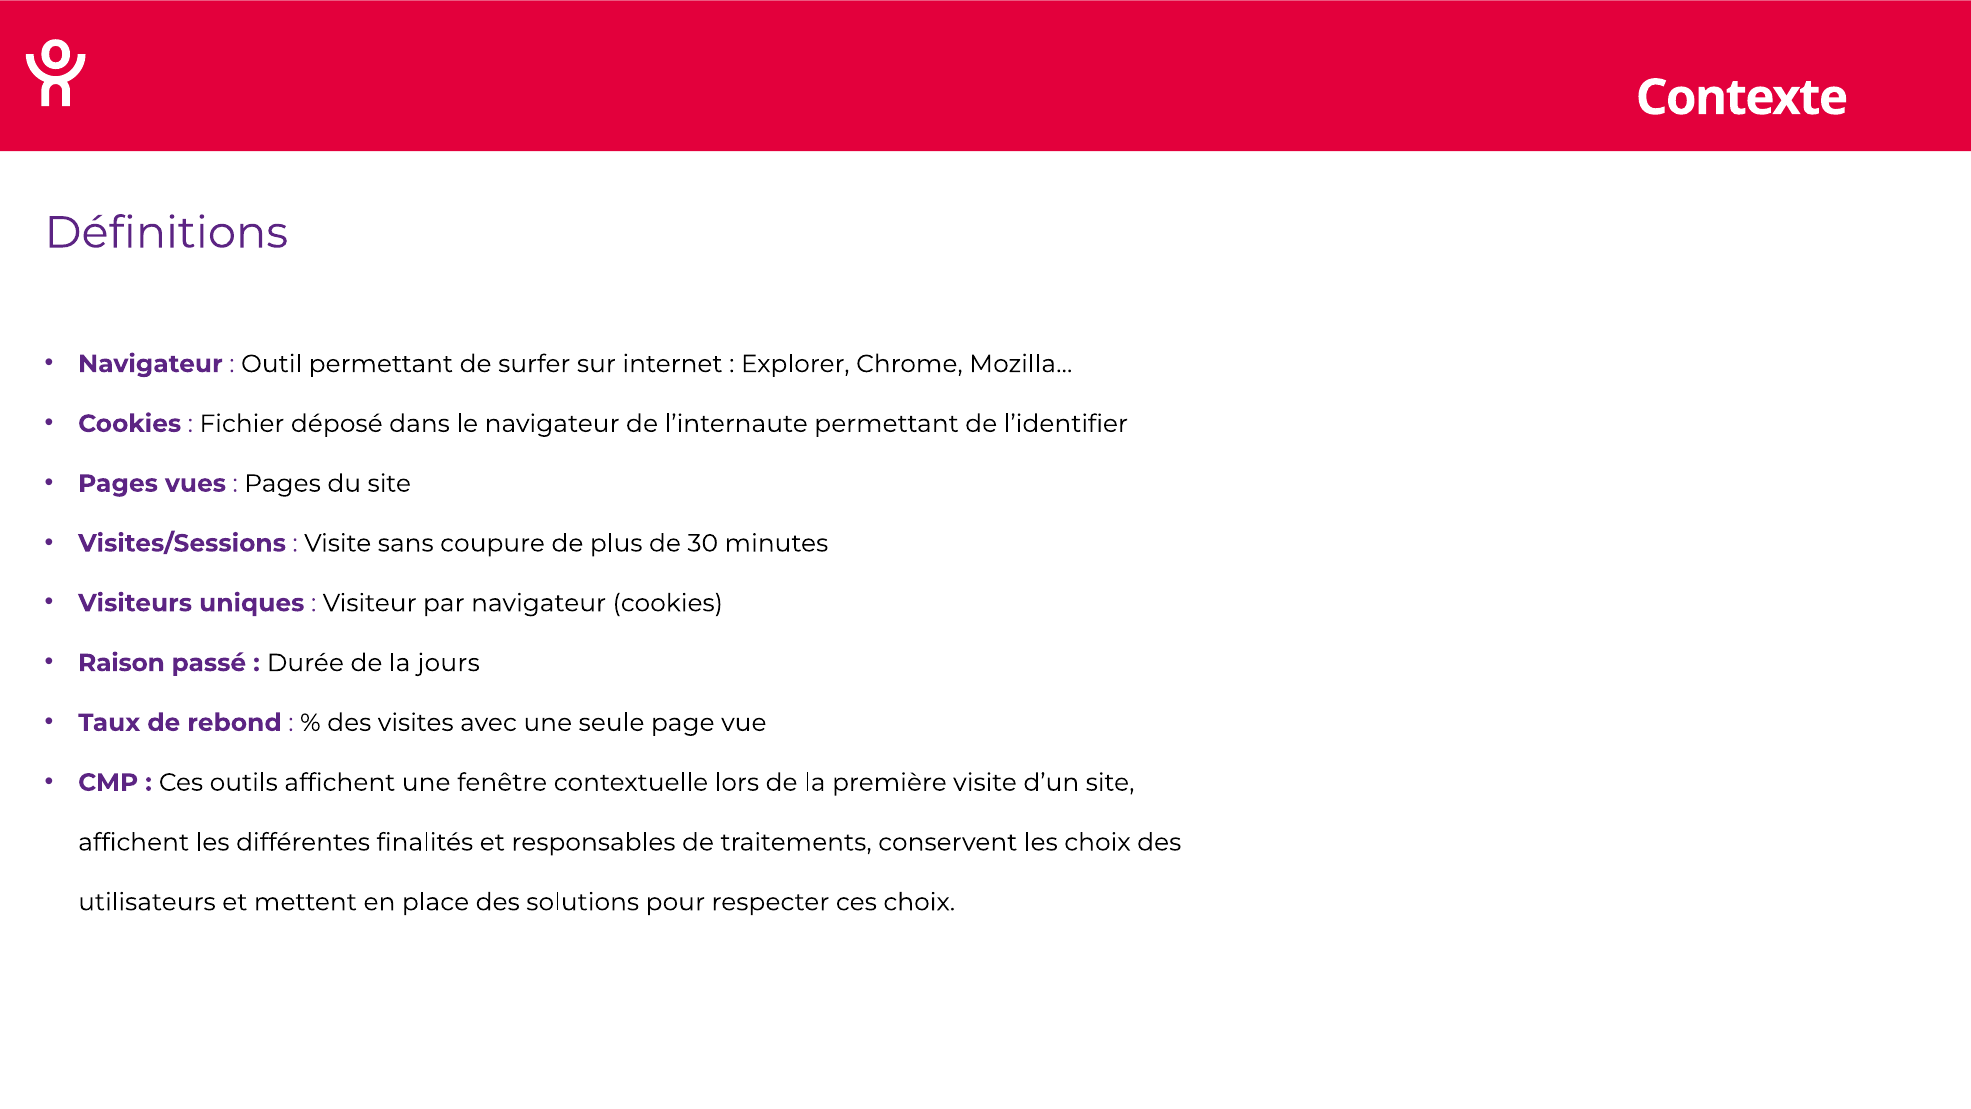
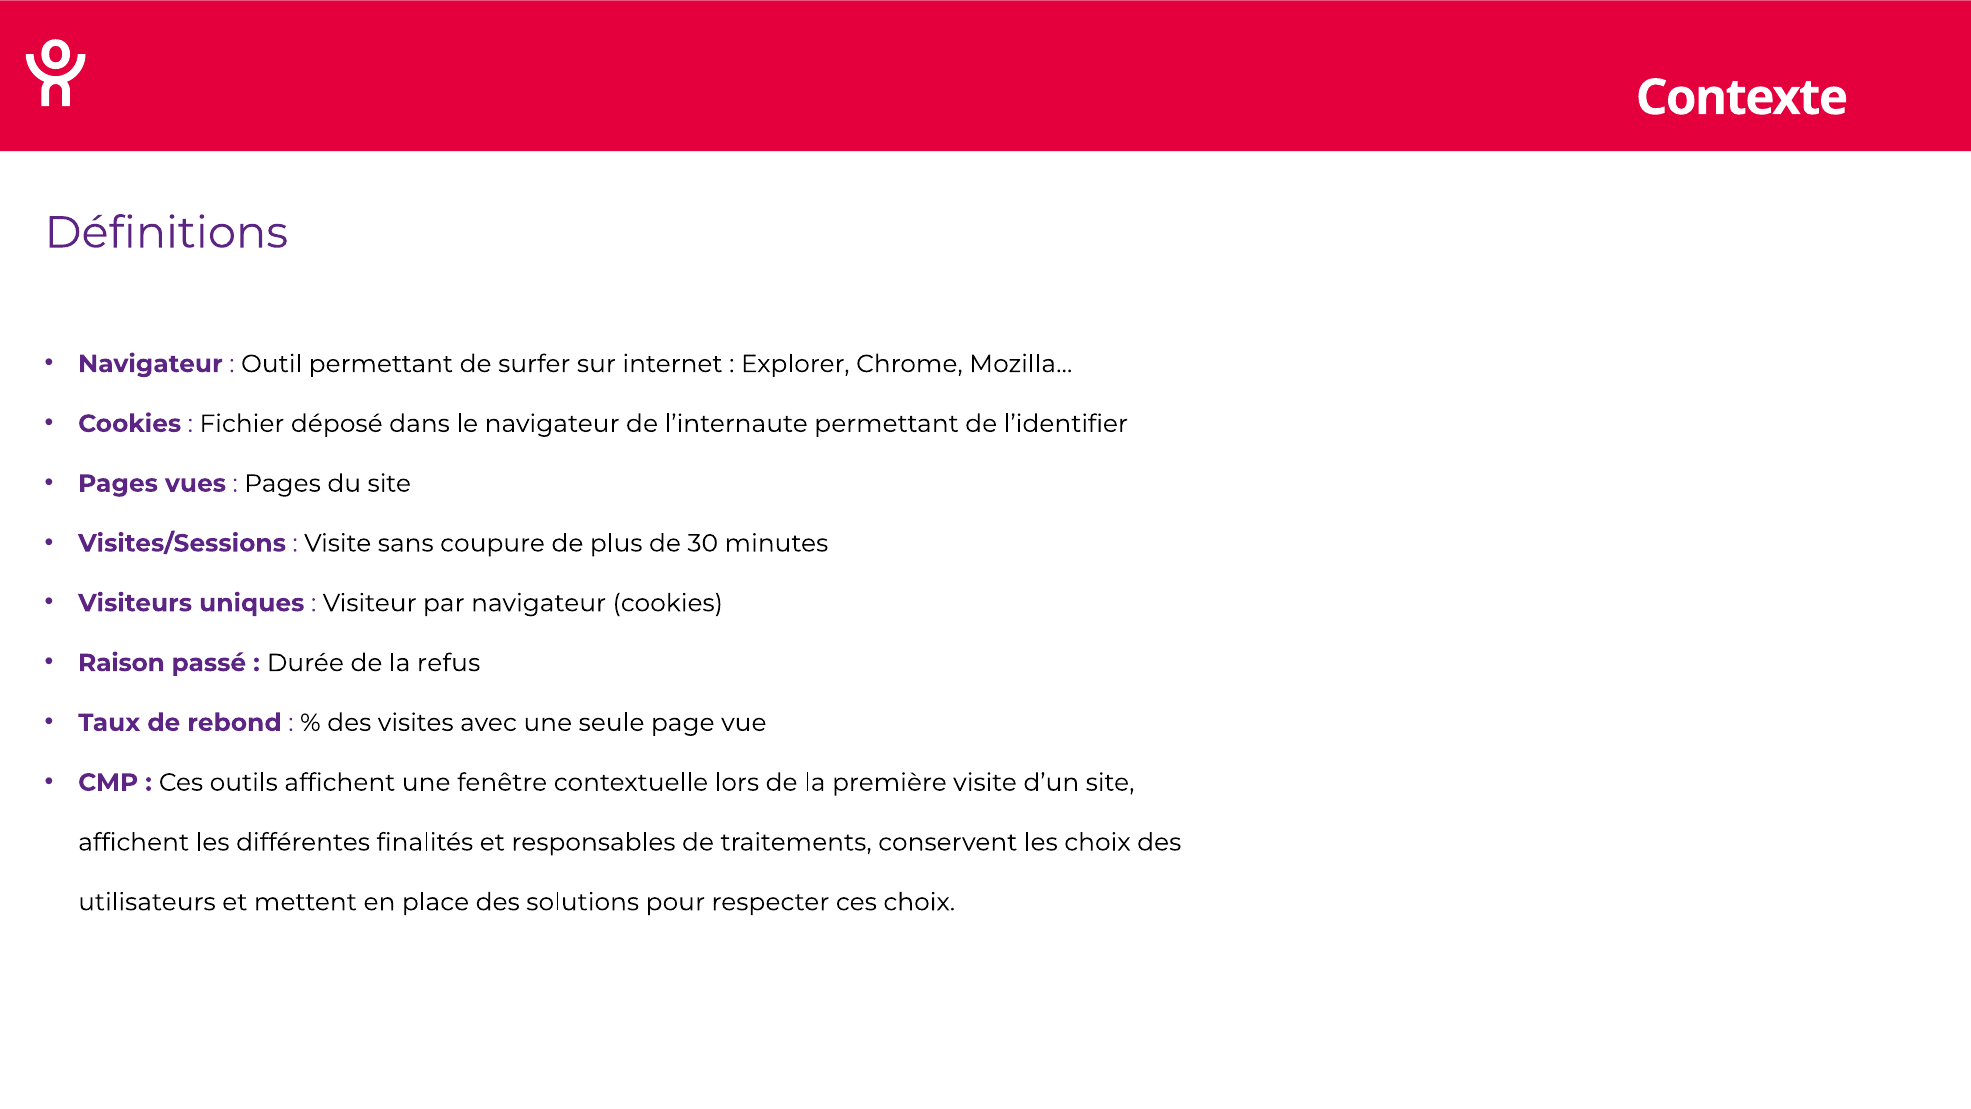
jours: jours -> refus
